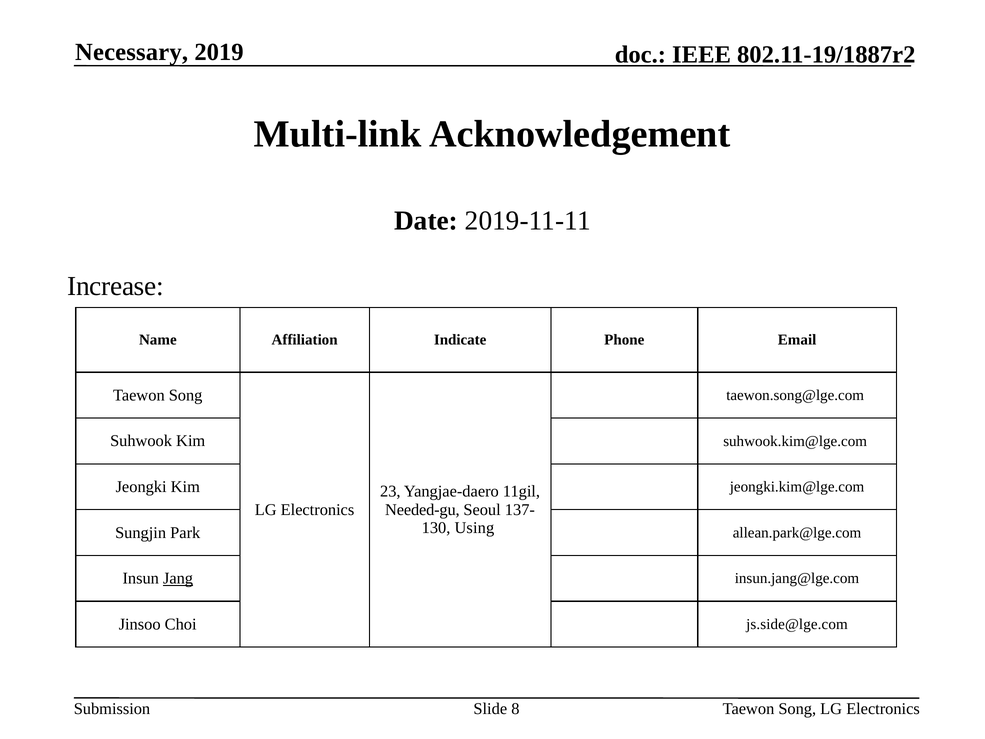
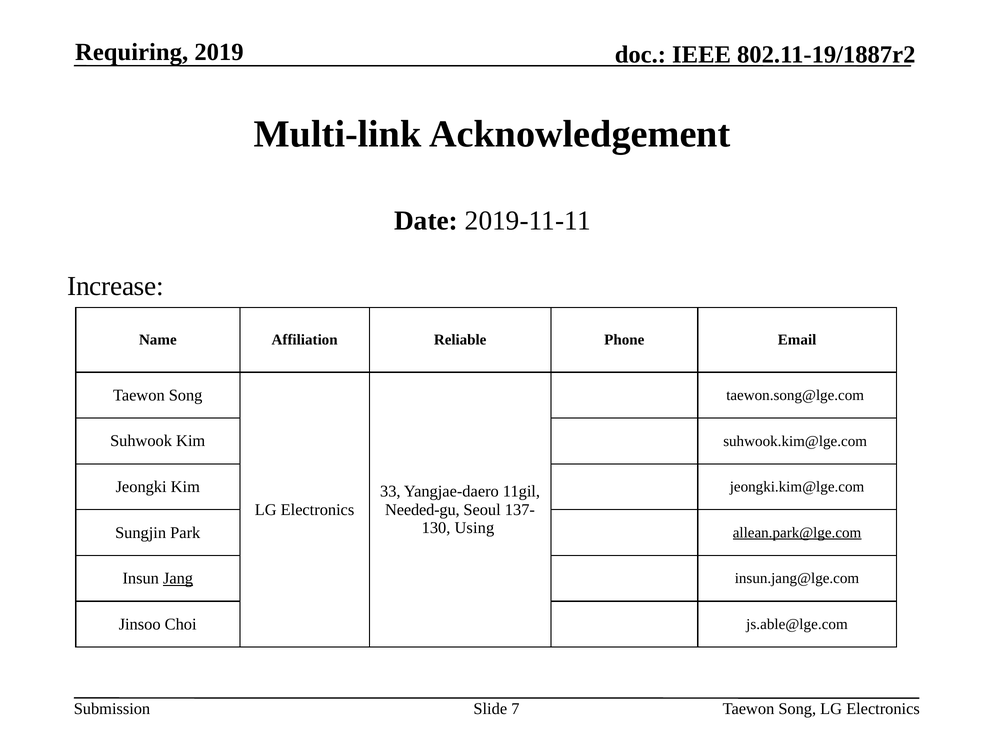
Necessary: Necessary -> Requiring
Indicate: Indicate -> Reliable
23: 23 -> 33
allean.park@lge.com underline: none -> present
js.side@lge.com: js.side@lge.com -> js.able@lge.com
8: 8 -> 7
